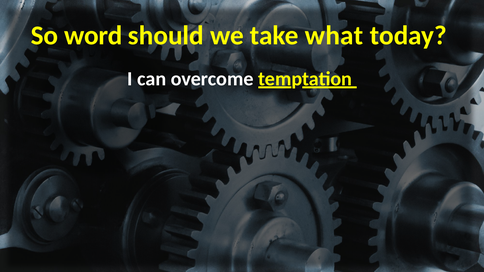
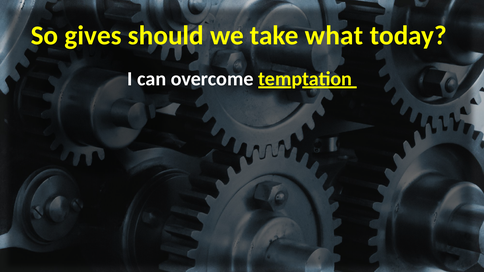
word: word -> gives
